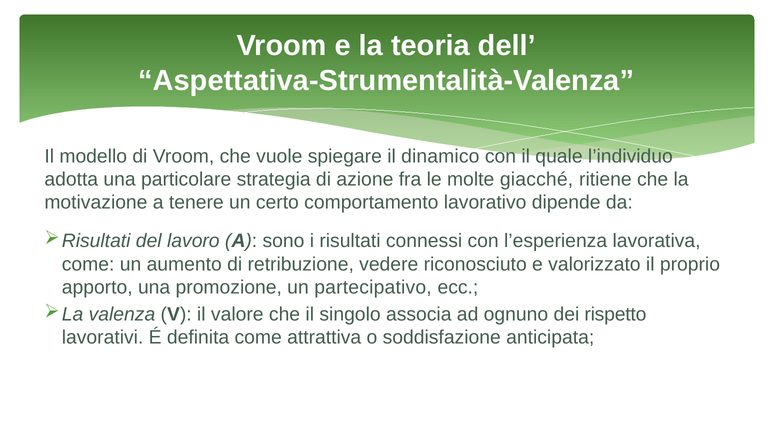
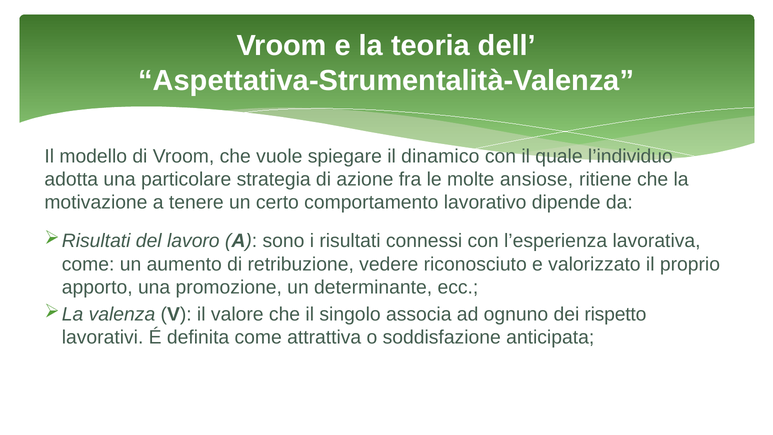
giacché: giacché -> ansiose
partecipativo: partecipativo -> determinante
